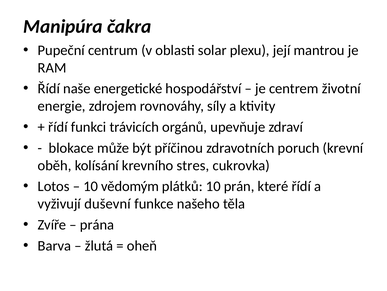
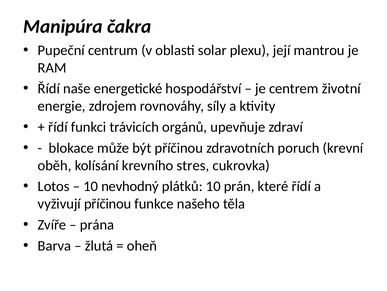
vědomým: vědomým -> nevhodný
vyživují duševní: duševní -> příčinou
